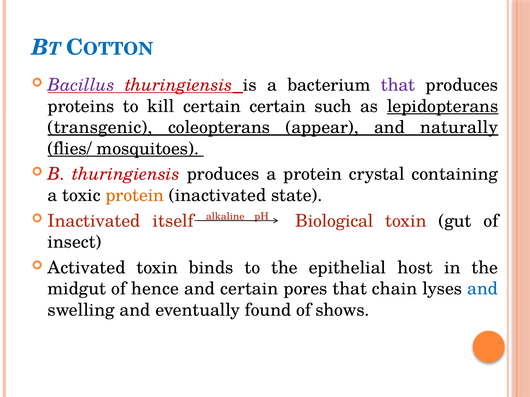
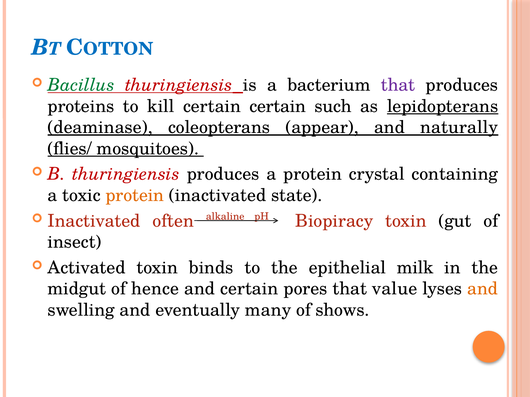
Bacillus colour: purple -> green
transgenic: transgenic -> deaminase
itself: itself -> often
Biological: Biological -> Biopiracy
host: host -> milk
chain: chain -> value
and at (483, 289) colour: blue -> orange
found: found -> many
